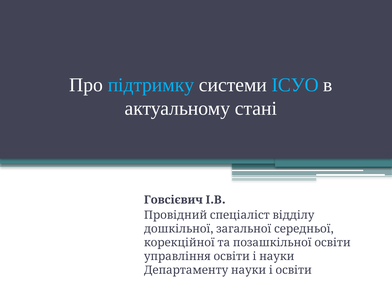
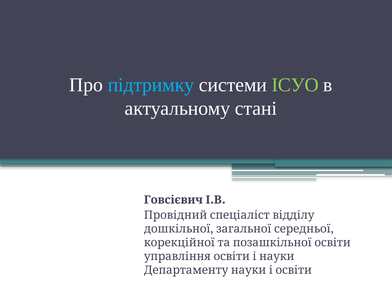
ІСУО colour: light blue -> light green
